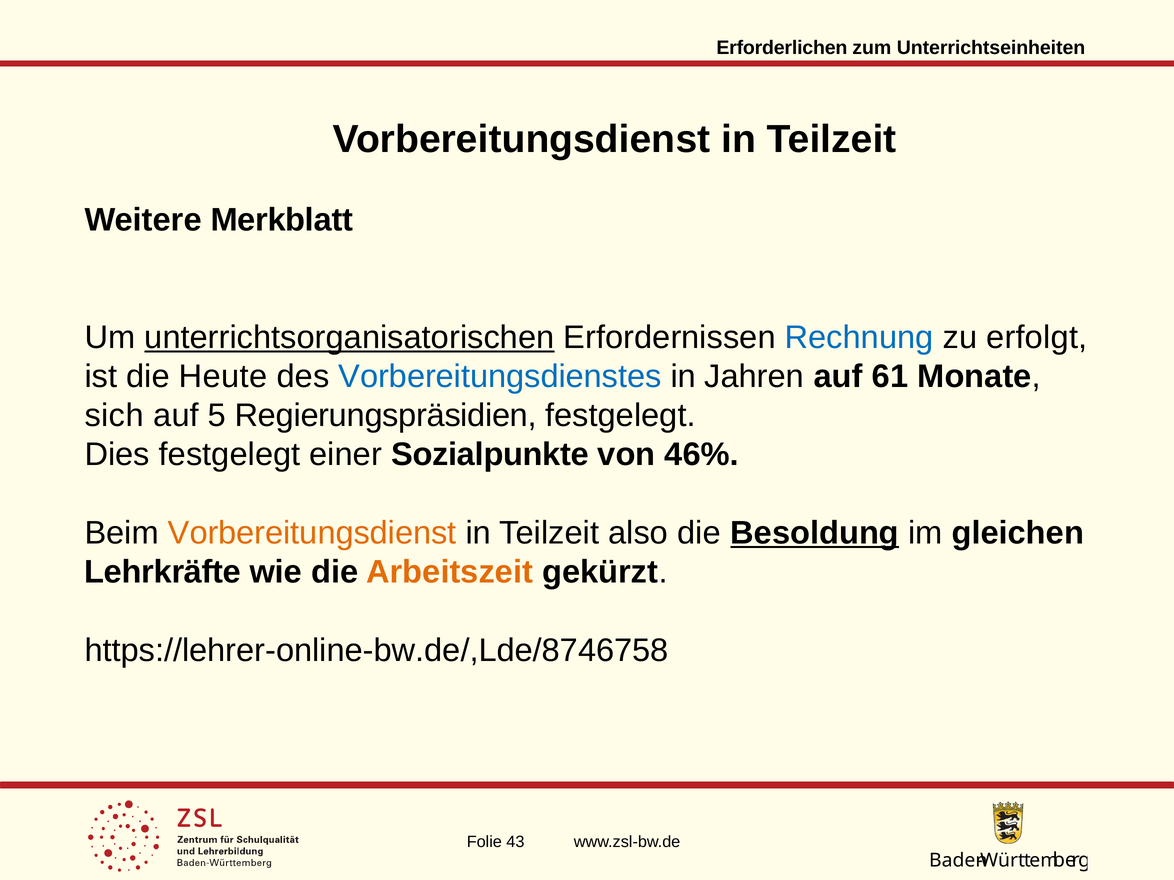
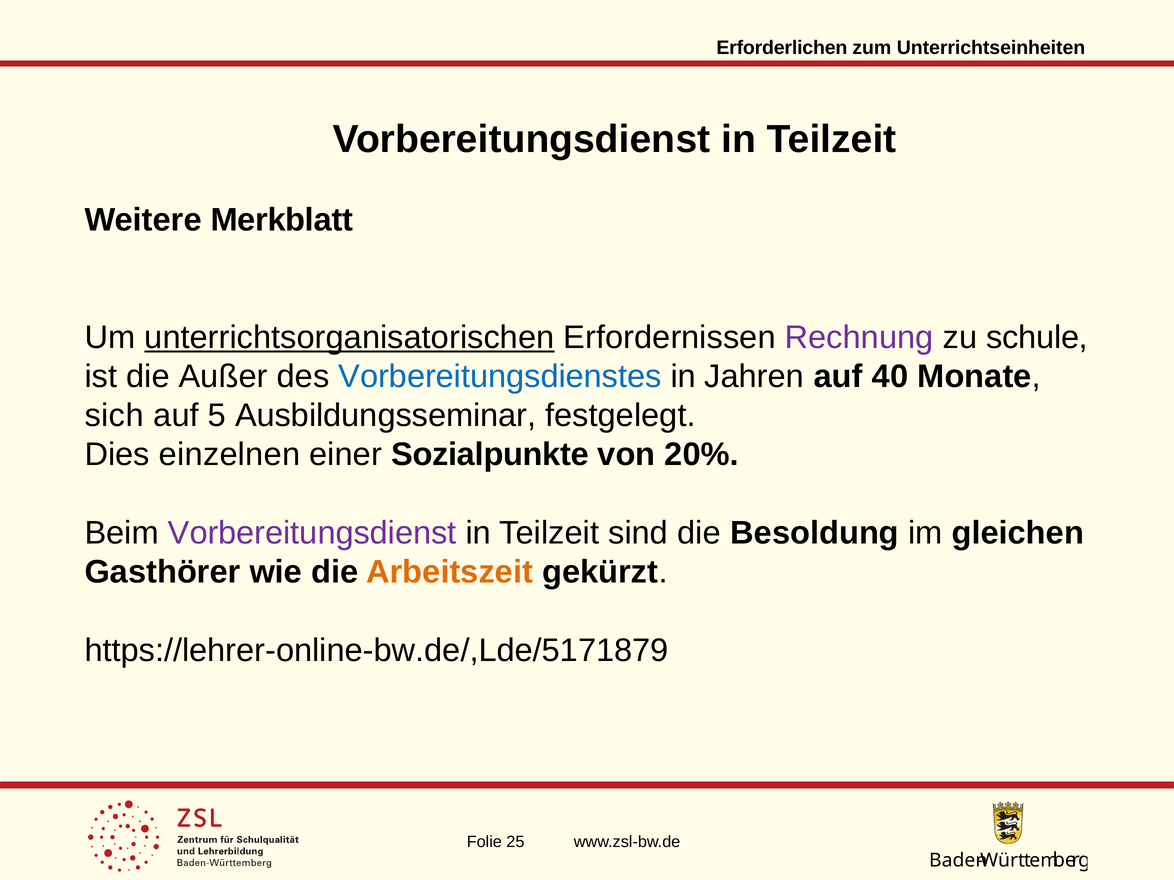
Rechnung colour: blue -> purple
erfolgt: erfolgt -> schule
Heute: Heute -> Außer
61: 61 -> 40
Regierungspräsidien: Regierungspräsidien -> Ausbildungsseminar
Dies festgelegt: festgelegt -> einzelnen
46%: 46% -> 20%
Vorbereitungsdienst at (312, 533) colour: orange -> purple
also: also -> sind
Besoldung underline: present -> none
Lehrkräfte: Lehrkräfte -> Gasthörer
https://lehrer-online-bw.de/,Lde/8746758: https://lehrer-online-bw.de/,Lde/8746758 -> https://lehrer-online-bw.de/,Lde/5171879
43: 43 -> 25
